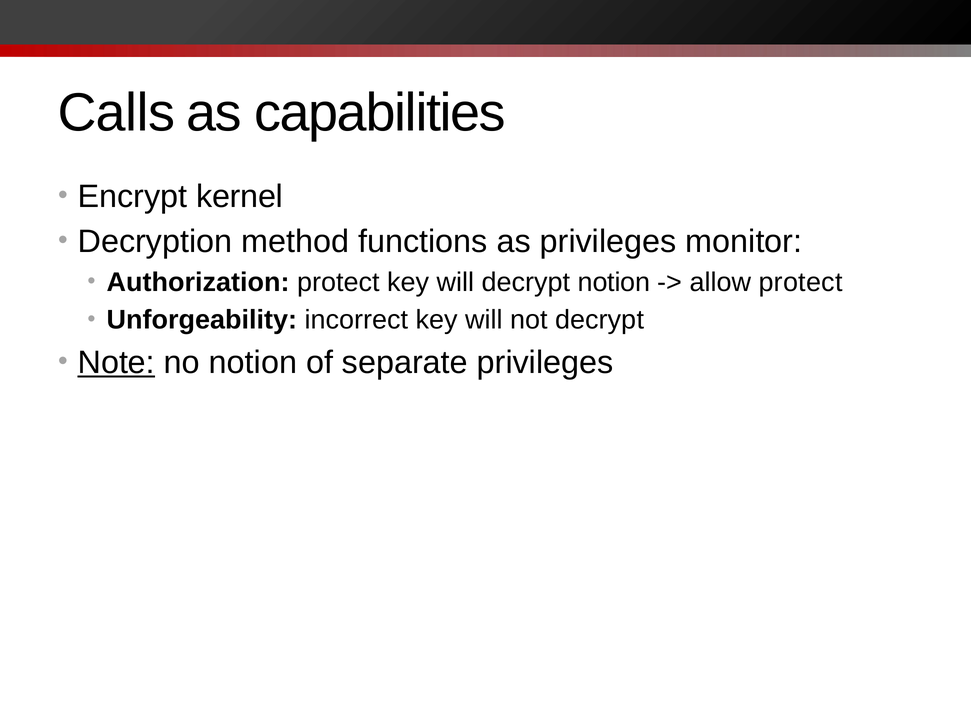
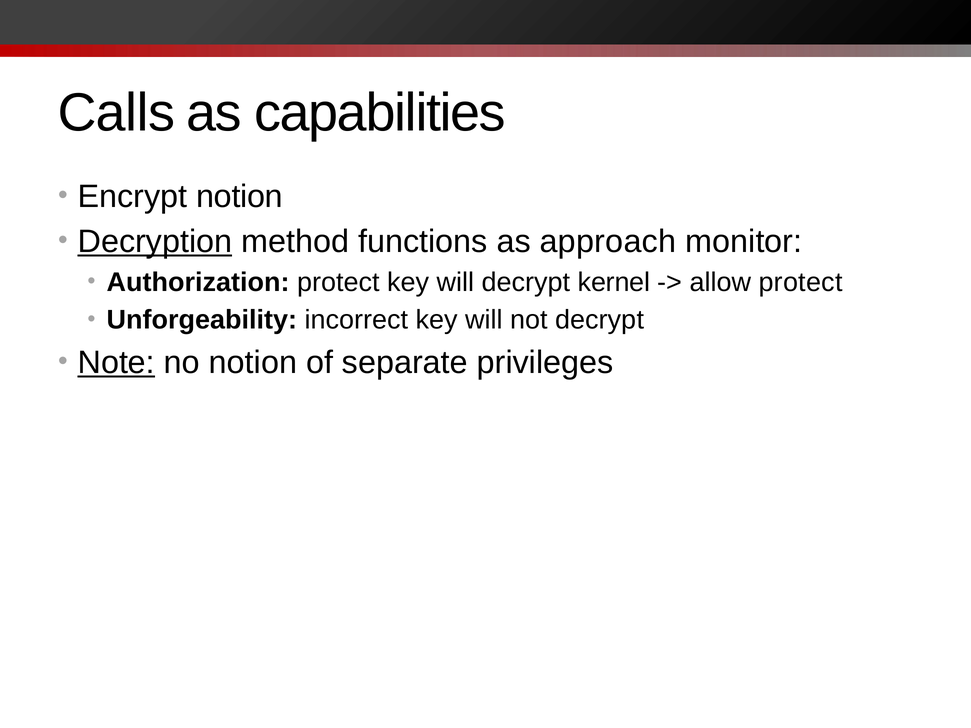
Encrypt kernel: kernel -> notion
Decryption underline: none -> present
as privileges: privileges -> approach
decrypt notion: notion -> kernel
